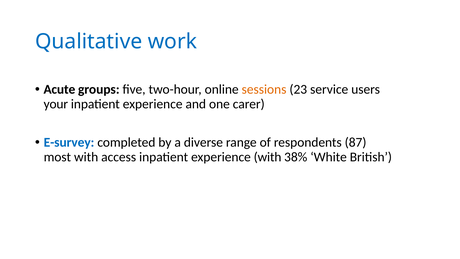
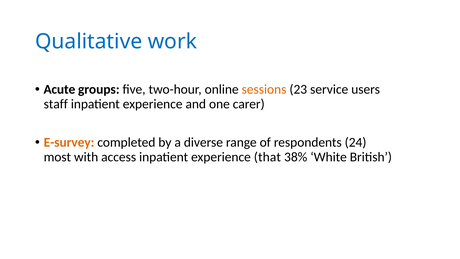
your: your -> staff
E-survey colour: blue -> orange
87: 87 -> 24
experience with: with -> that
